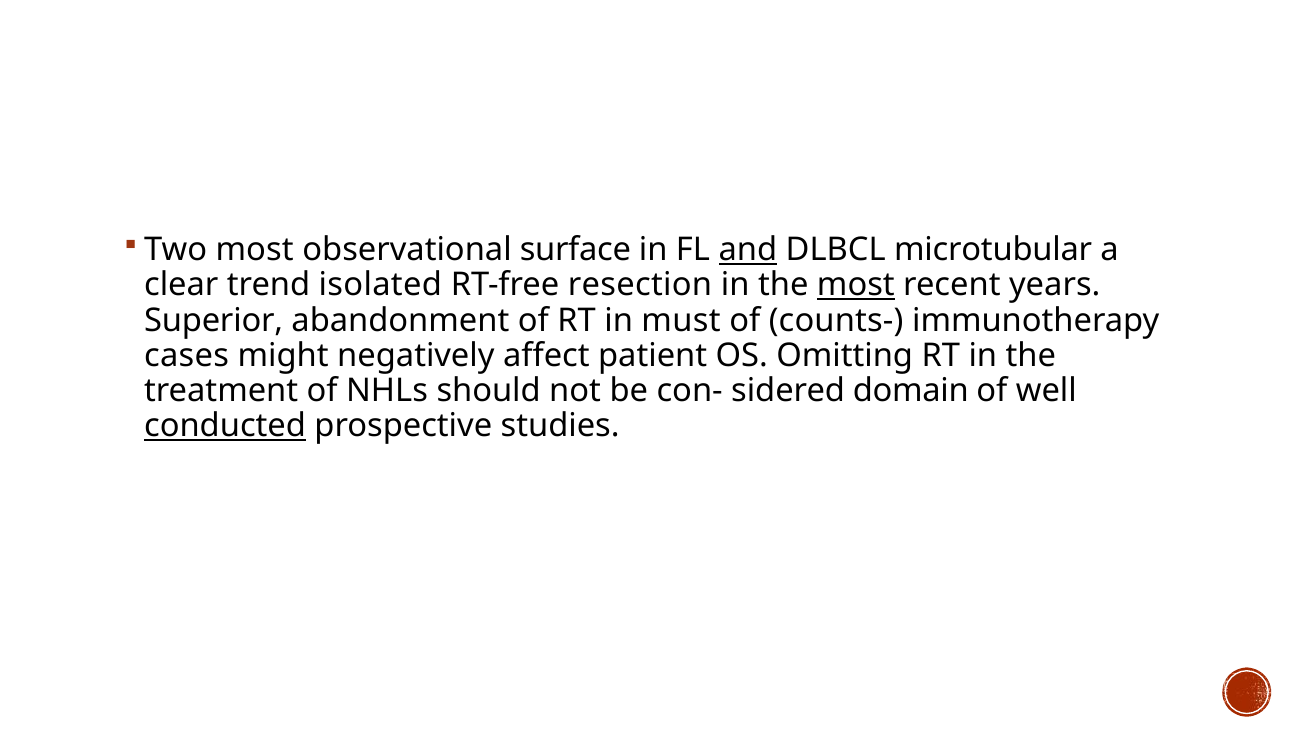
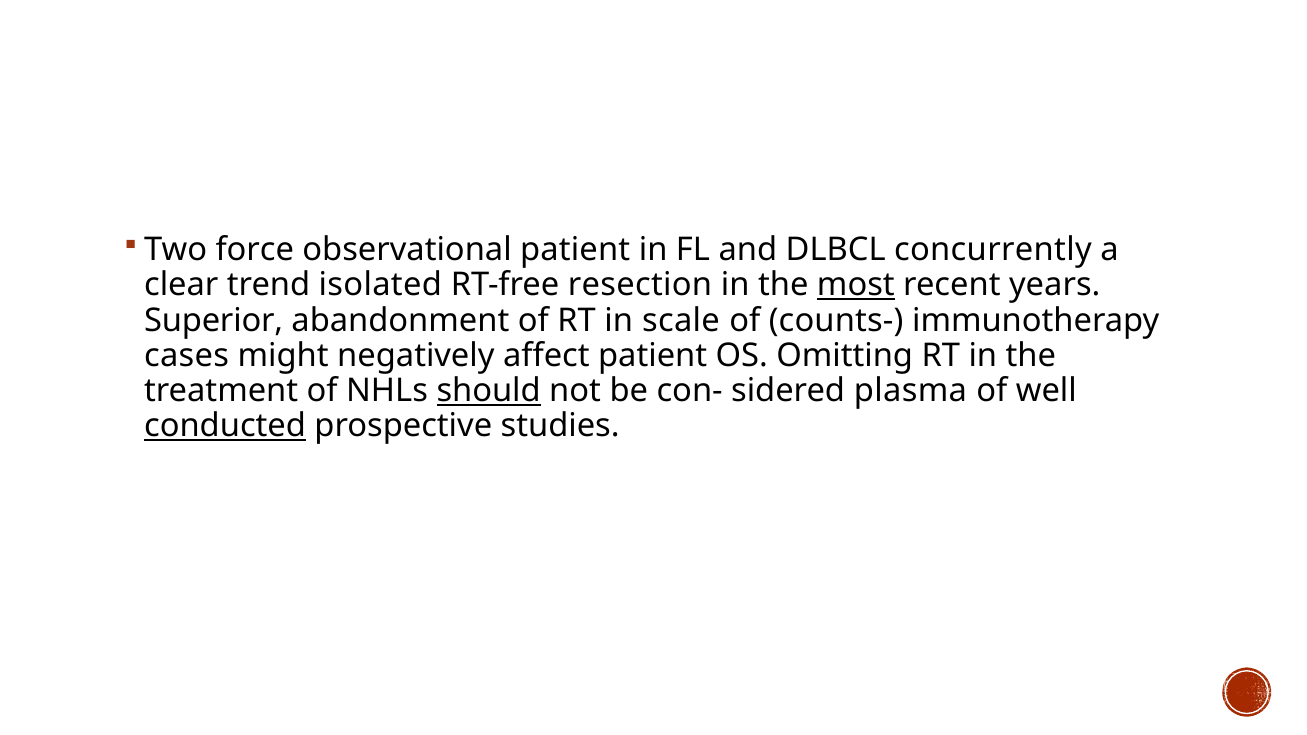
Two most: most -> force
observational surface: surface -> patient
and underline: present -> none
microtubular: microtubular -> concurrently
must: must -> scale
should underline: none -> present
domain: domain -> plasma
